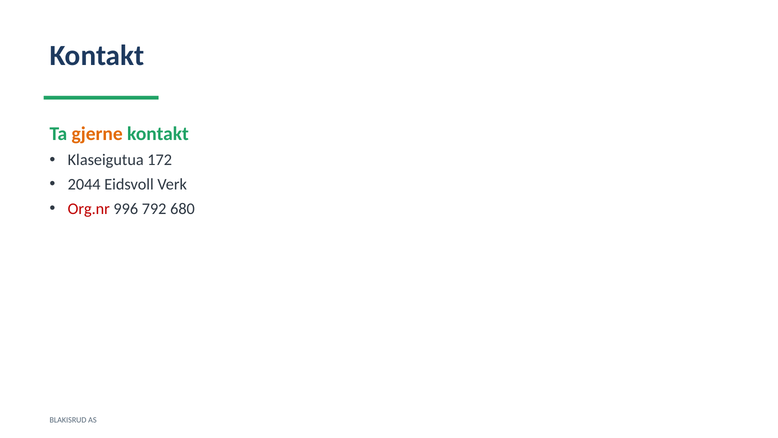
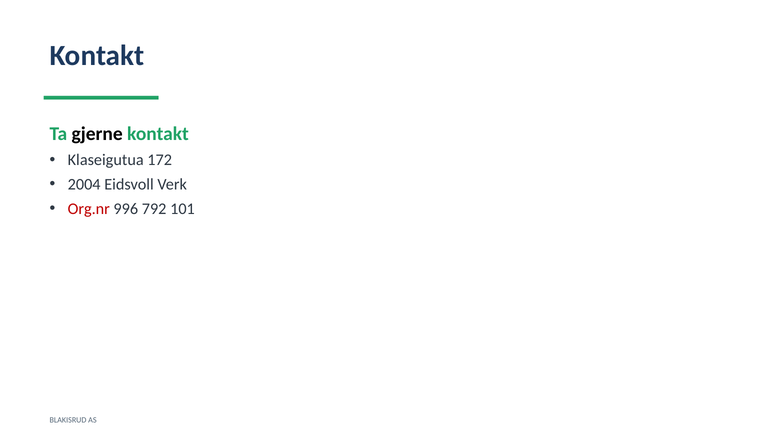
gjerne colour: orange -> black
2044: 2044 -> 2004
680: 680 -> 101
